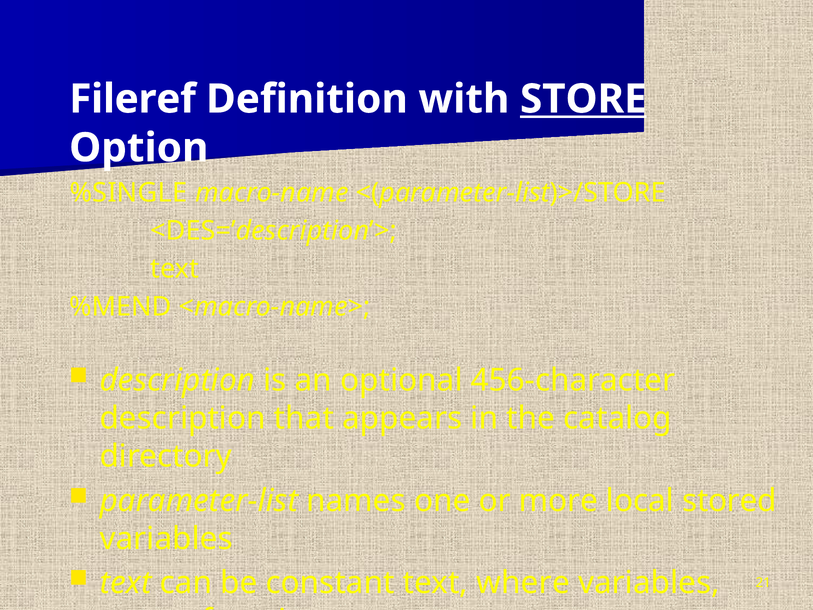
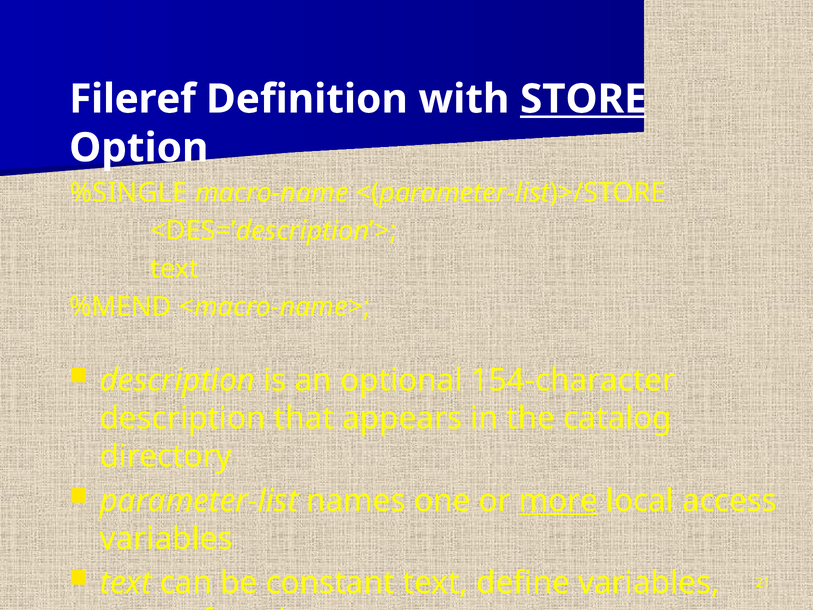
456-character: 456-character -> 154-character
more underline: none -> present
stored: stored -> access
where: where -> define
